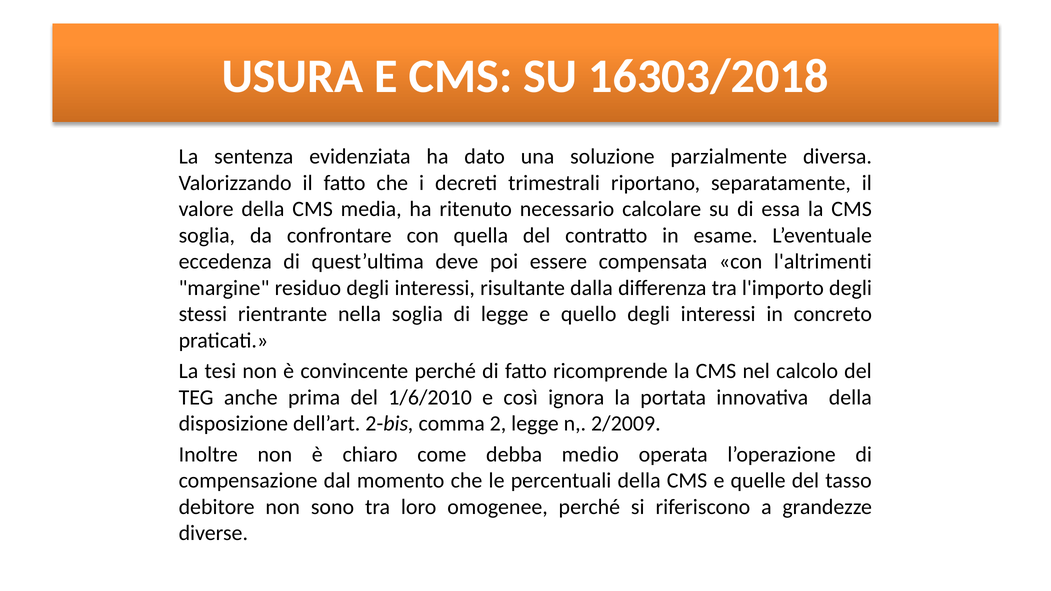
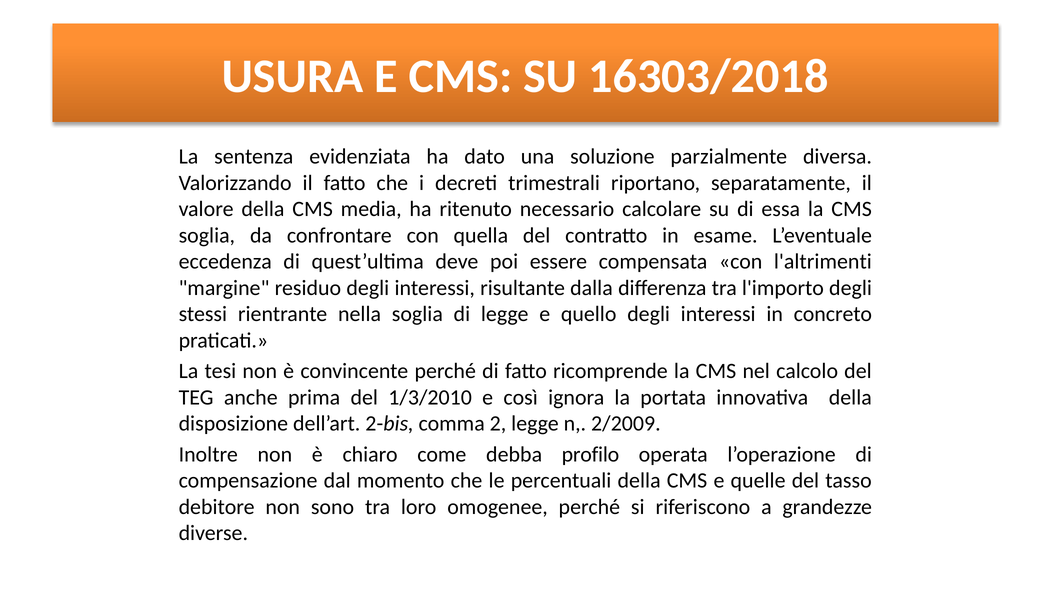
1/6/2010: 1/6/2010 -> 1/3/2010
medio: medio -> profilo
